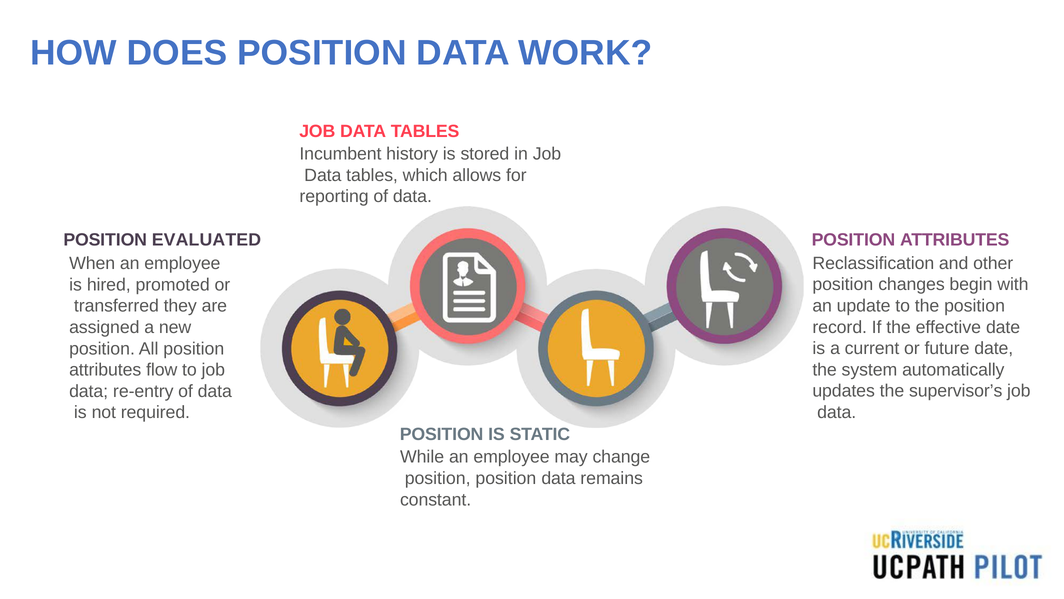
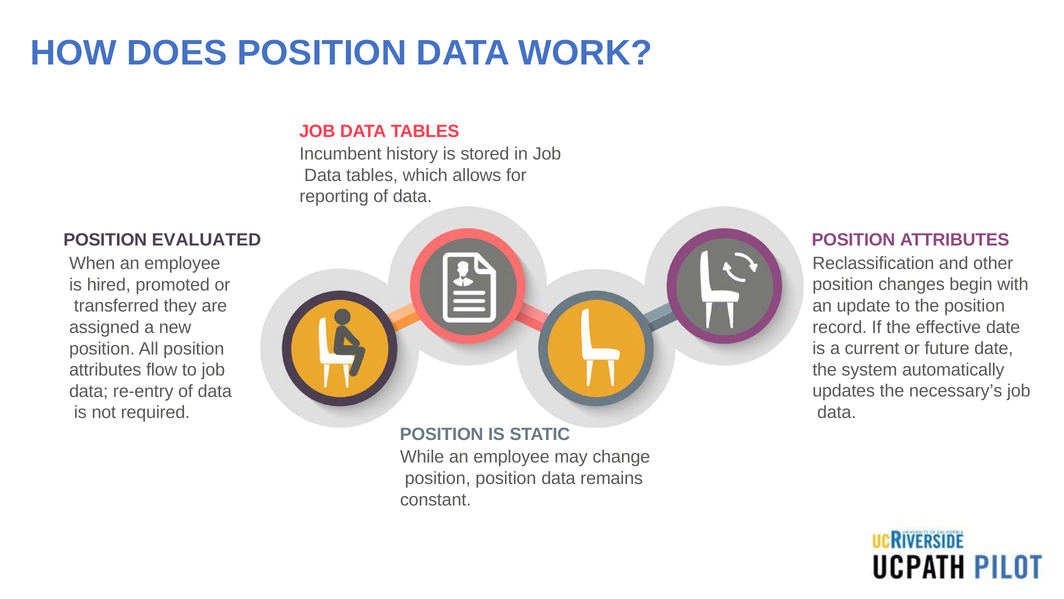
supervisor’s: supervisor’s -> necessary’s
